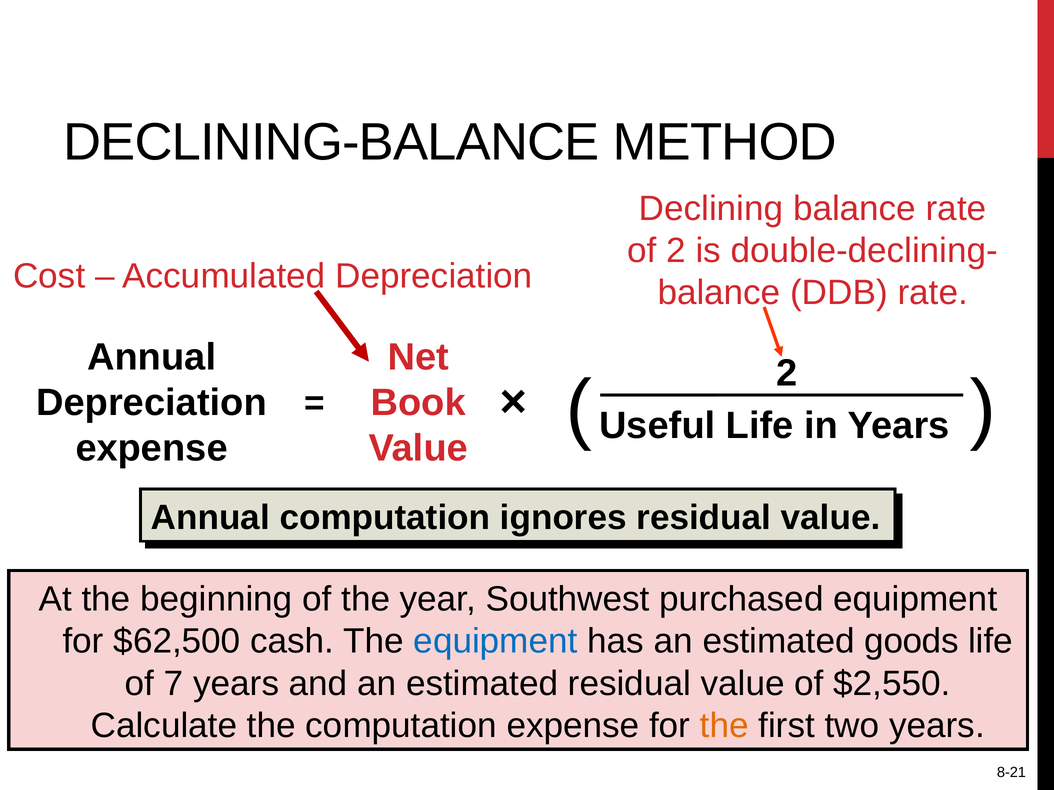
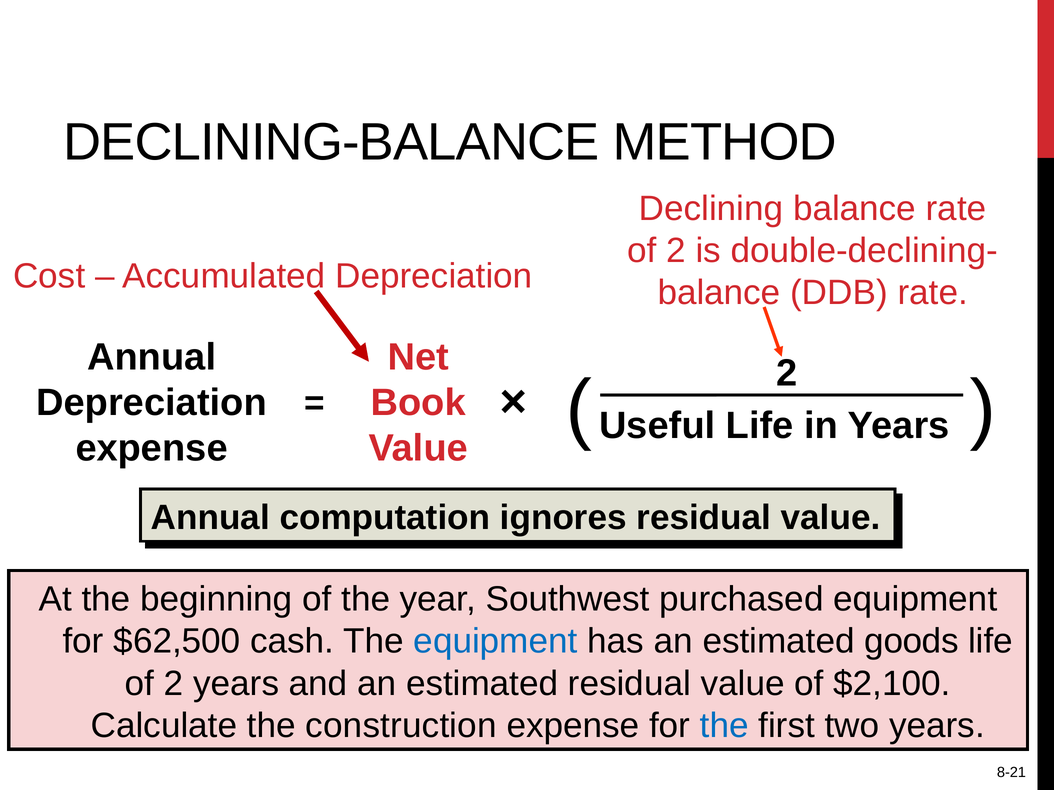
7 at (174, 684): 7 -> 2
$2,550: $2,550 -> $2,100
the computation: computation -> construction
the at (724, 726) colour: orange -> blue
